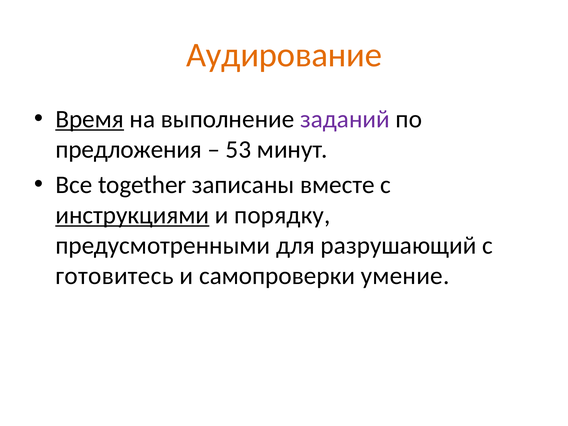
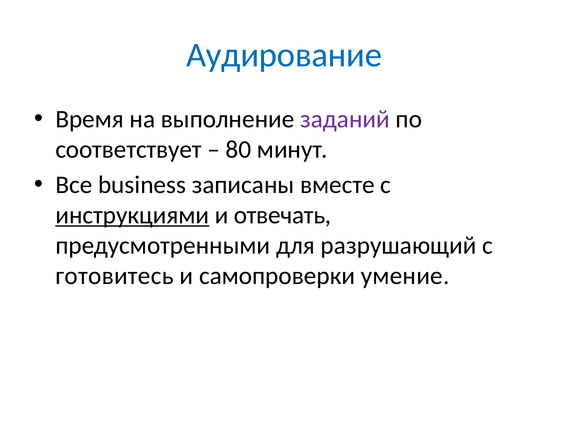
Аудирование colour: orange -> blue
Время underline: present -> none
предложения: предложения -> соответствует
53: 53 -> 80
together: together -> business
порядку: порядку -> отвечать
